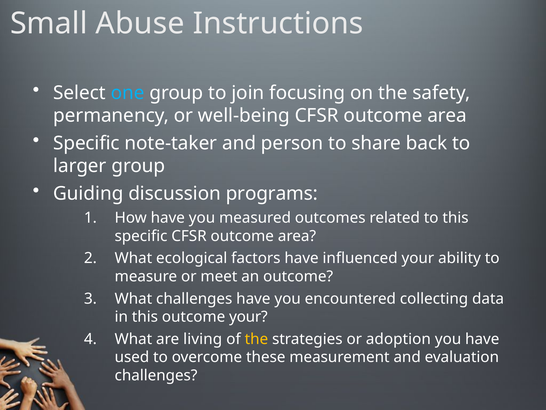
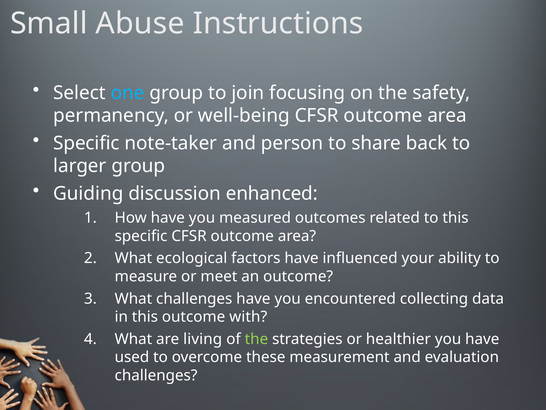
programs: programs -> enhanced
outcome your: your -> with
the at (256, 339) colour: yellow -> light green
adoption: adoption -> healthier
